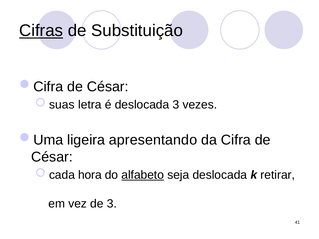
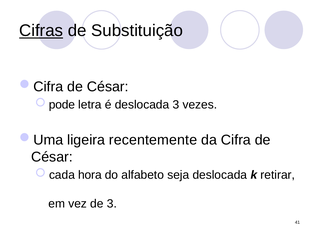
suas: suas -> pode
apresentando: apresentando -> recentemente
alfabeto underline: present -> none
